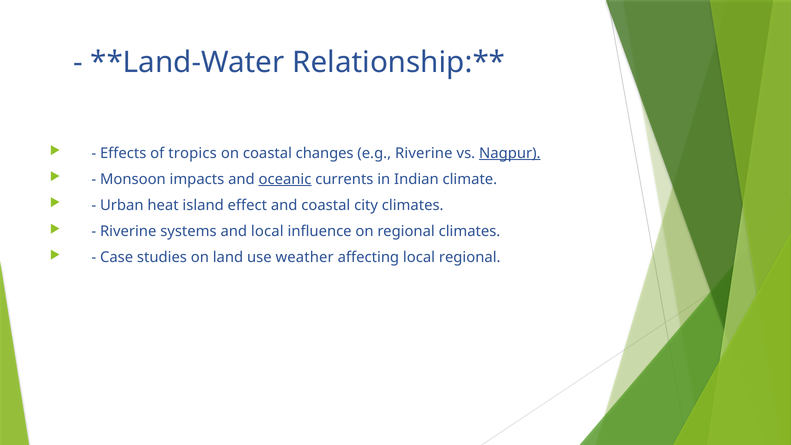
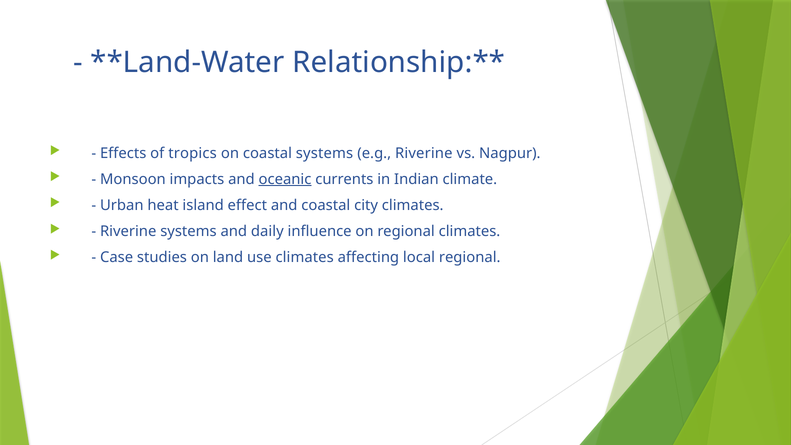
coastal changes: changes -> systems
Nagpur underline: present -> none
and local: local -> daily
use weather: weather -> climates
